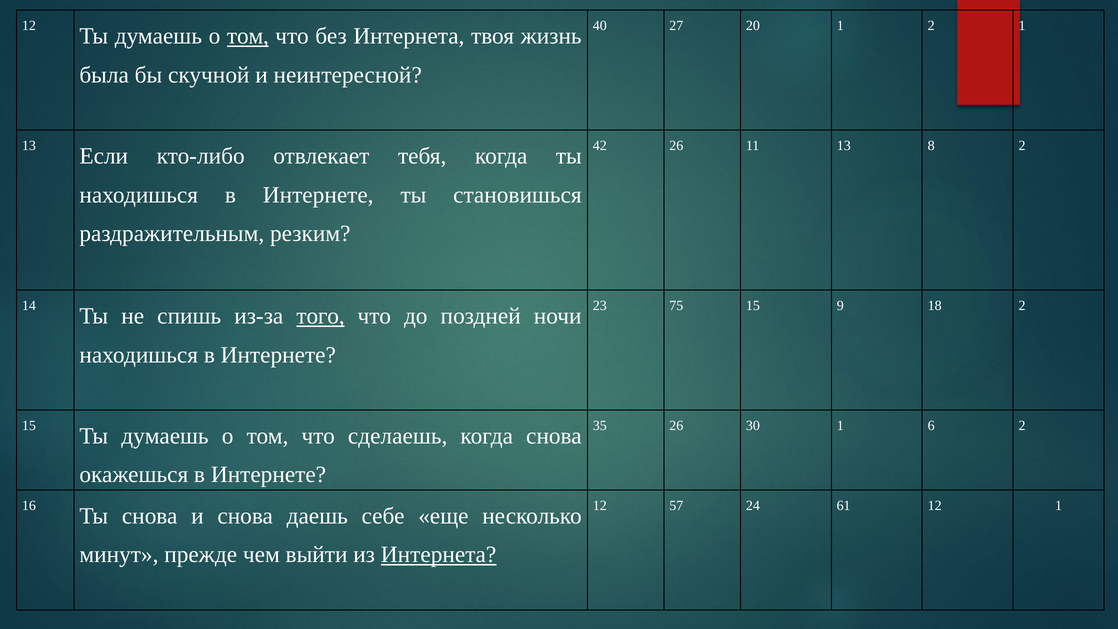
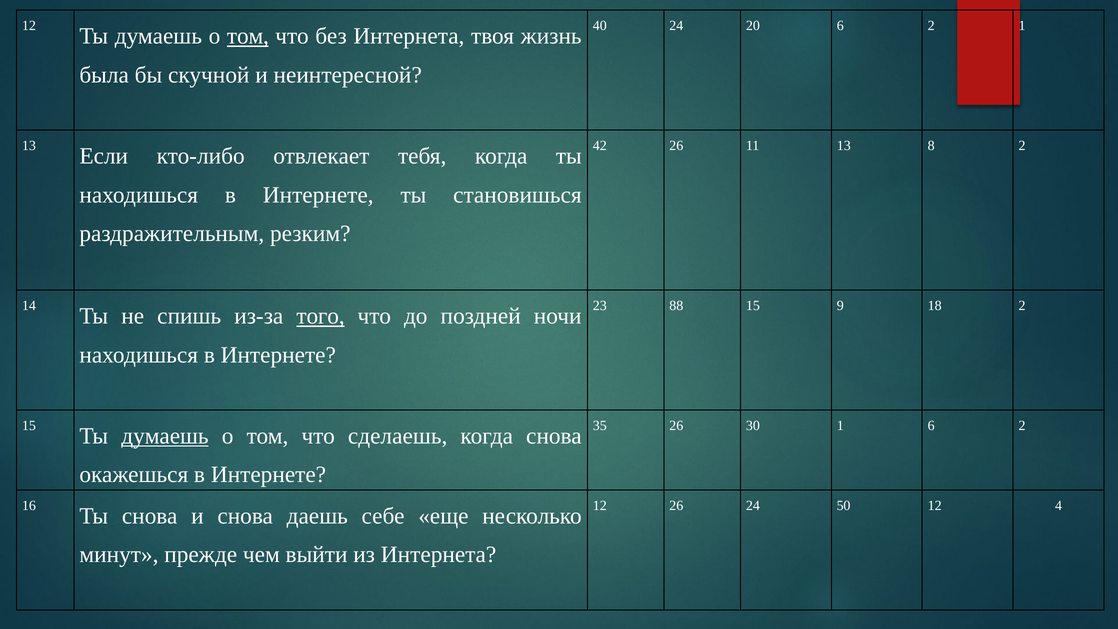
40 27: 27 -> 24
20 1: 1 -> 6
75: 75 -> 88
думаешь at (165, 436) underline: none -> present
12 57: 57 -> 26
61: 61 -> 50
12 1: 1 -> 4
Интернета at (439, 555) underline: present -> none
